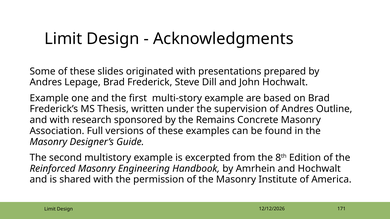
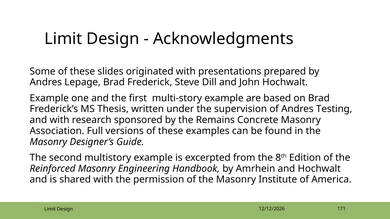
Outline: Outline -> Testing
